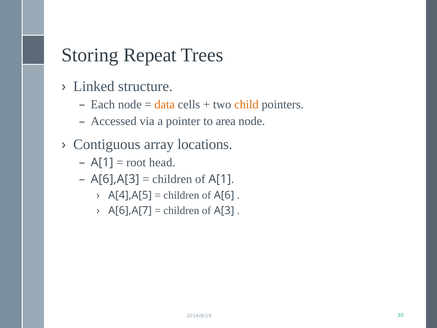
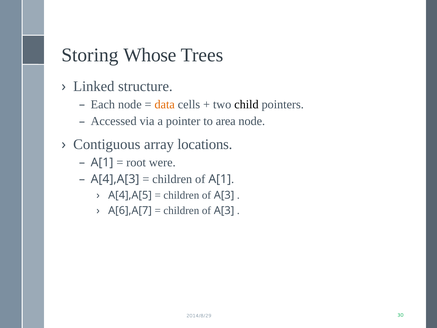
Repeat: Repeat -> Whose
child colour: orange -> black
head: head -> were
A[6],A[3: A[6],A[3 -> A[4],A[3
A[6 at (224, 195): A[6 -> A[3
